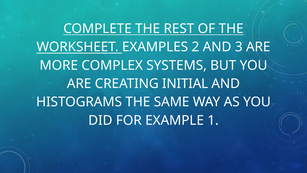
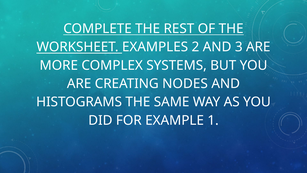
INITIAL: INITIAL -> NODES
